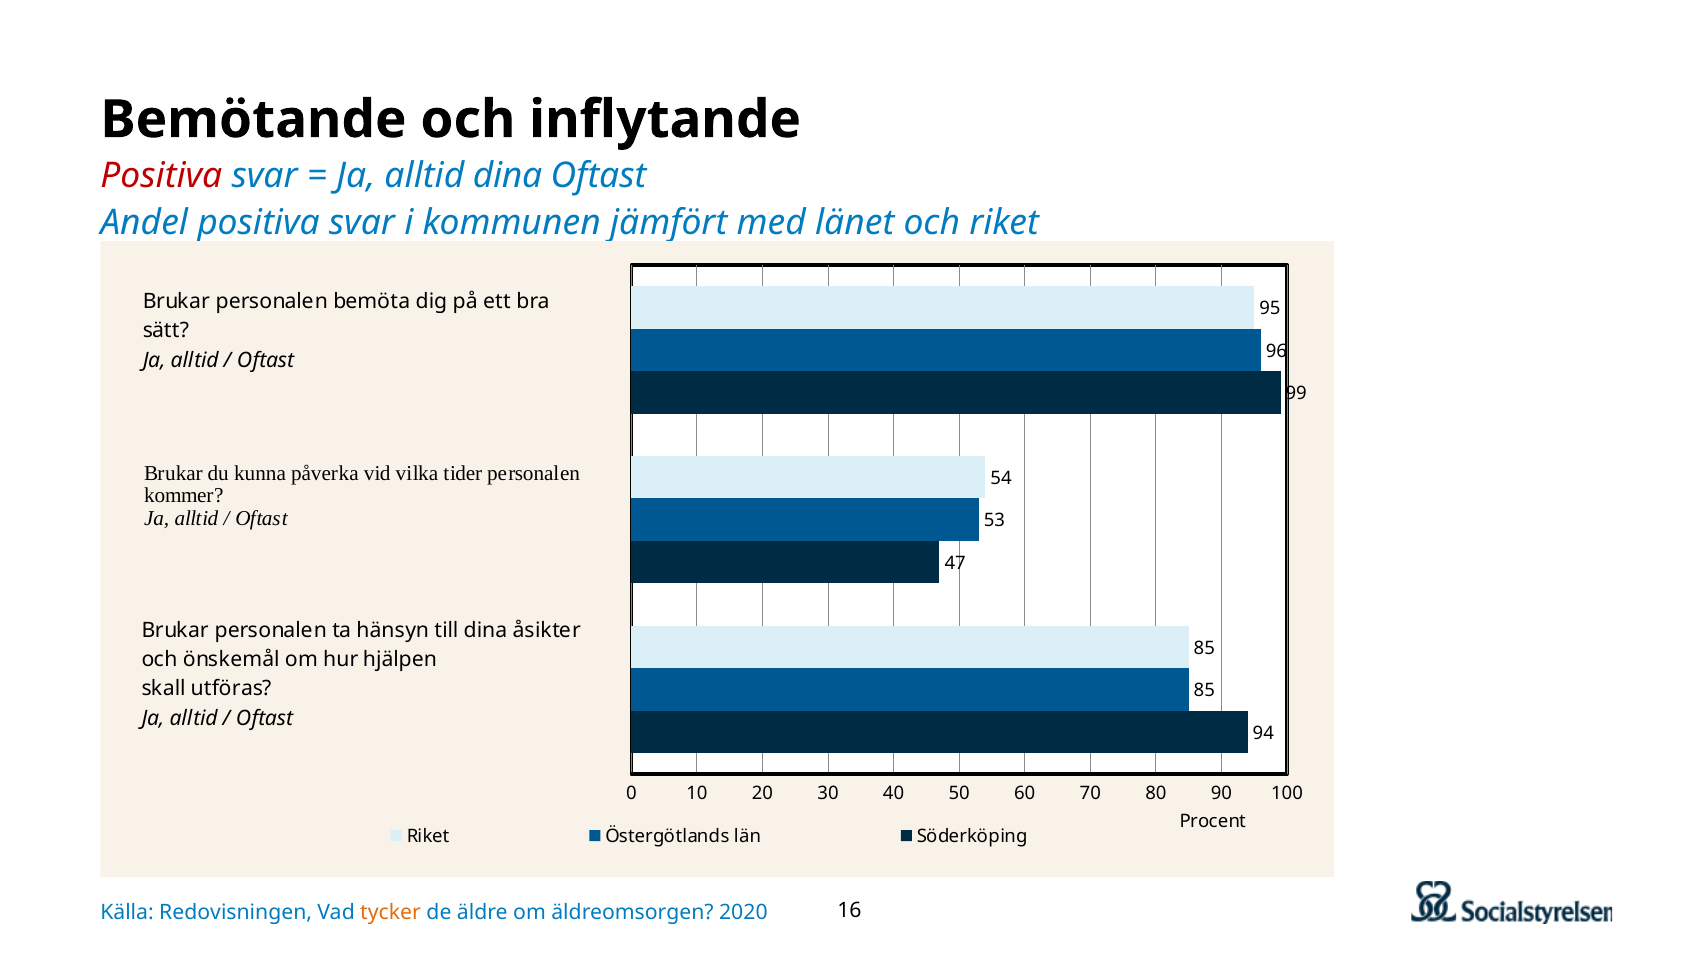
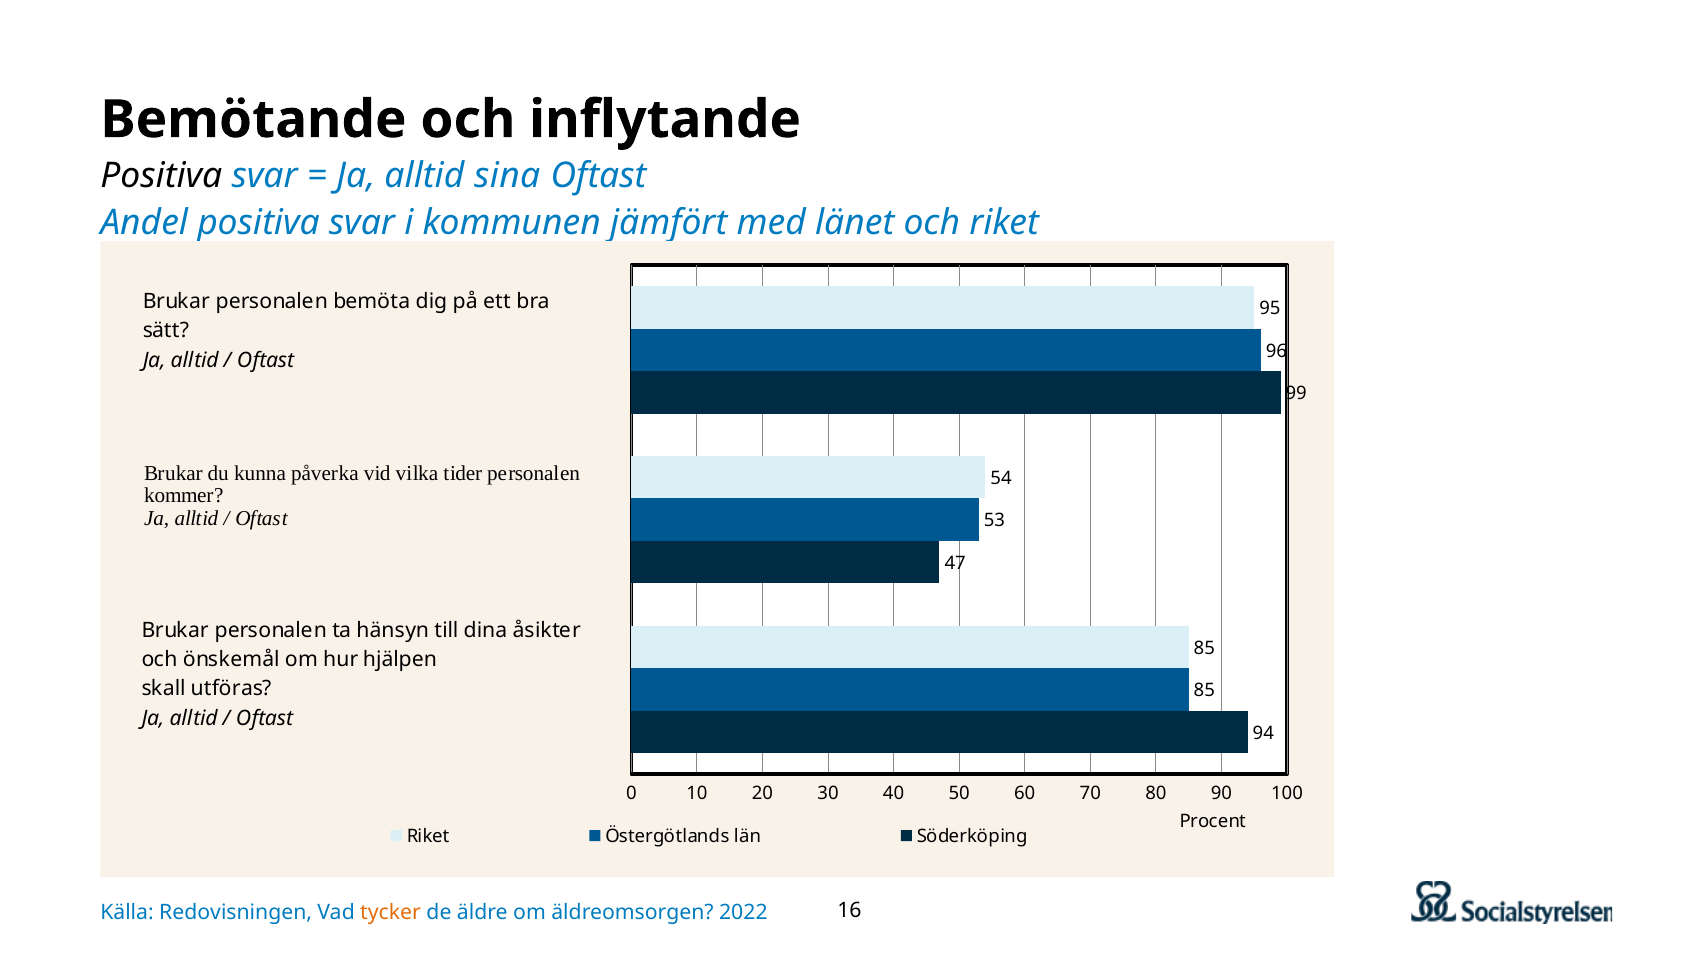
Positiva at (161, 176) colour: red -> black
alltid dina: dina -> sina
2020: 2020 -> 2022
